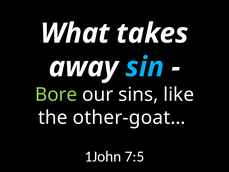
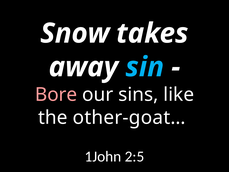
What: What -> Snow
Bore colour: light green -> pink
7:5: 7:5 -> 2:5
